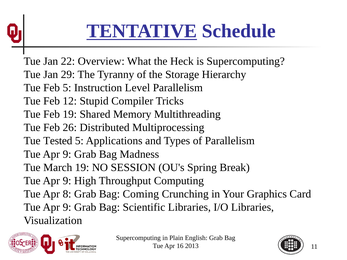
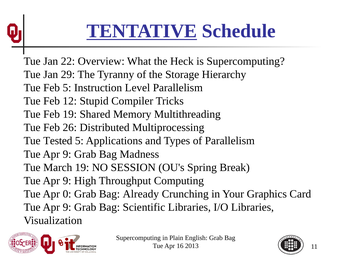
8: 8 -> 0
Coming: Coming -> Already
